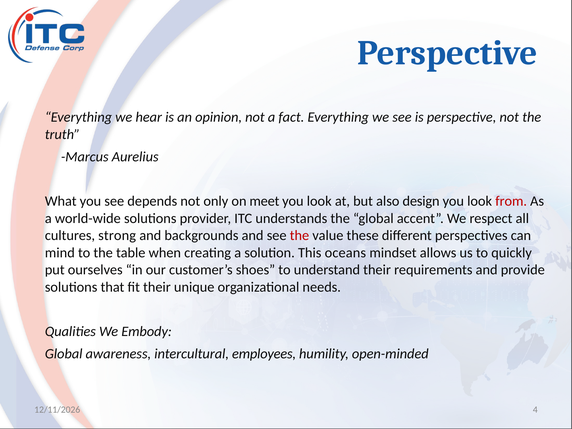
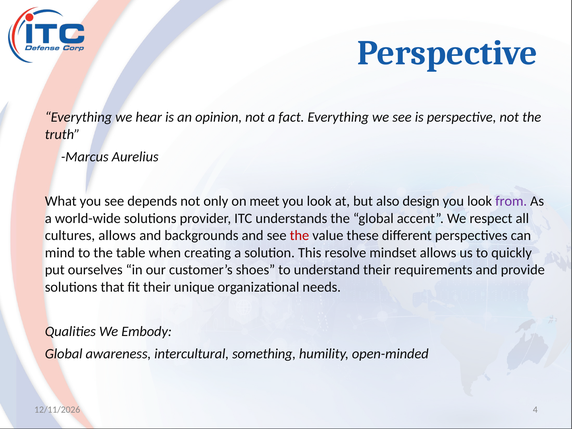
from colour: red -> purple
cultures strong: strong -> allows
oceans: oceans -> resolve
employees: employees -> something
